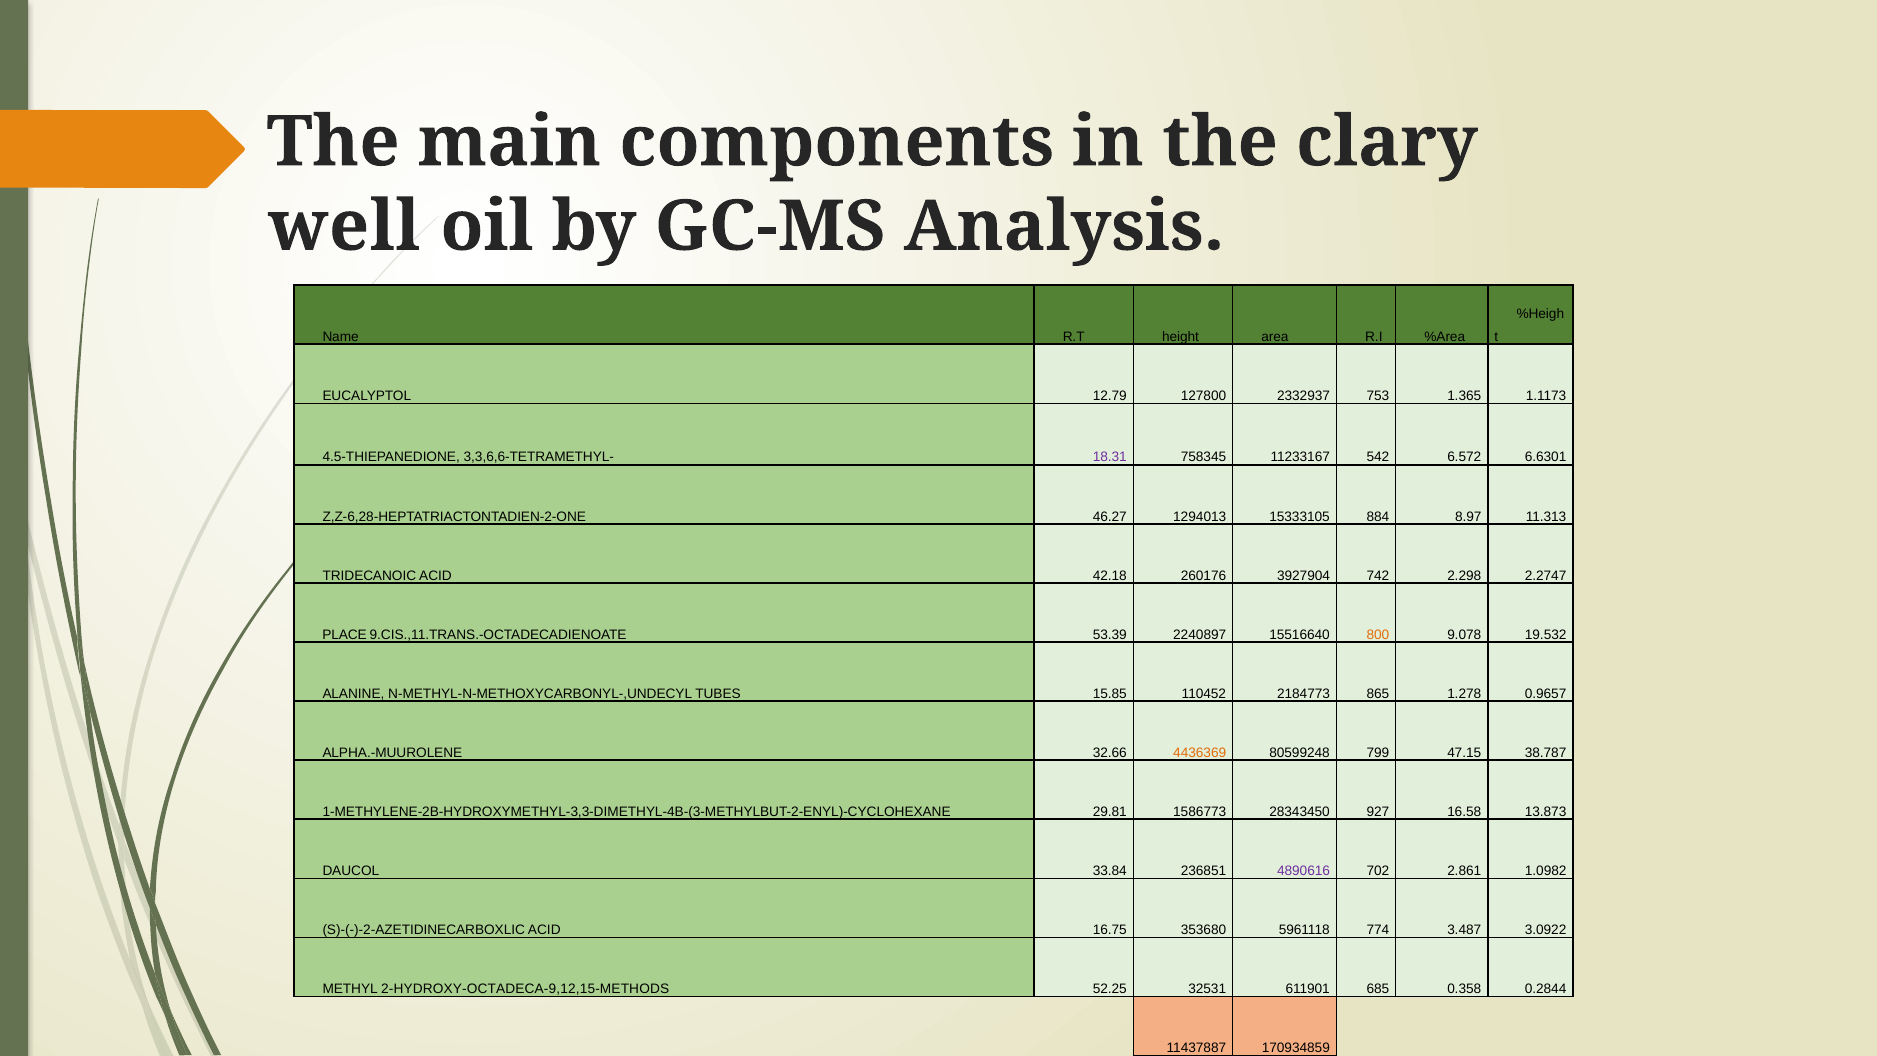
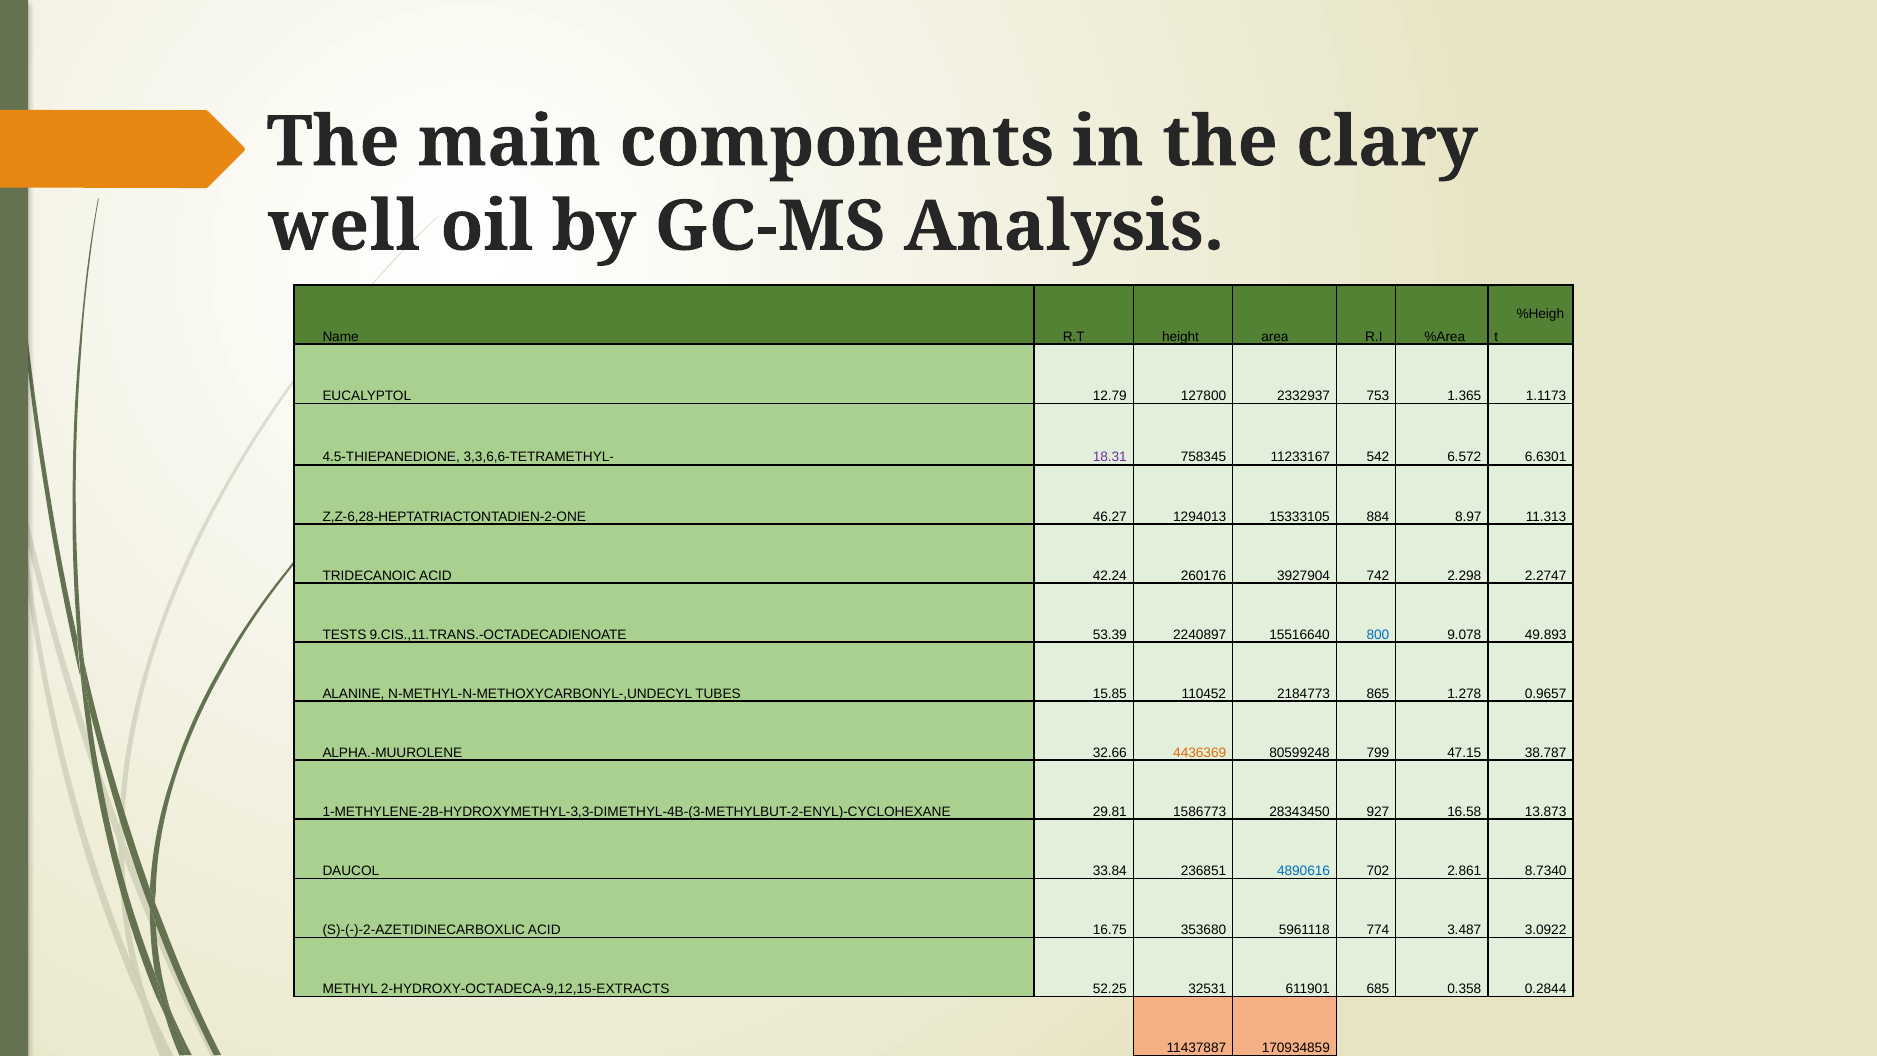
42.18: 42.18 -> 42.24
PLACE: PLACE -> TESTS
800 colour: orange -> blue
19.532: 19.532 -> 49.893
4890616 colour: purple -> blue
1.0982: 1.0982 -> 8.7340
2-HYDROXY-OCTADECA-9,12,15-METHODS: 2-HYDROXY-OCTADECA-9,12,15-METHODS -> 2-HYDROXY-OCTADECA-9,12,15-EXTRACTS
